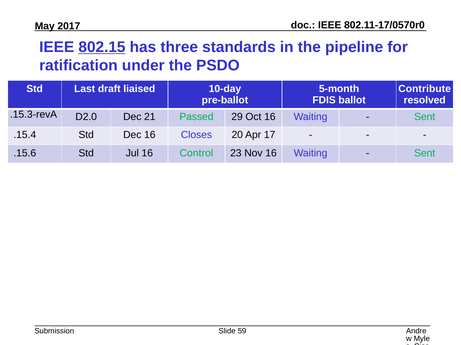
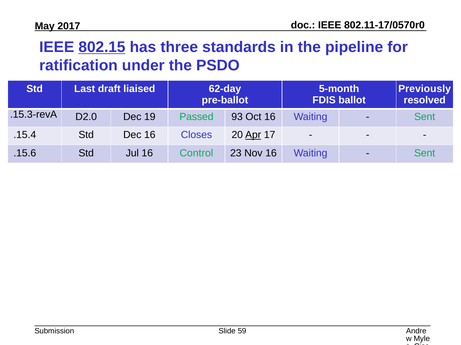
10-day: 10-day -> 62-day
Contribute: Contribute -> Previously
21: 21 -> 19
29: 29 -> 93
Apr underline: none -> present
